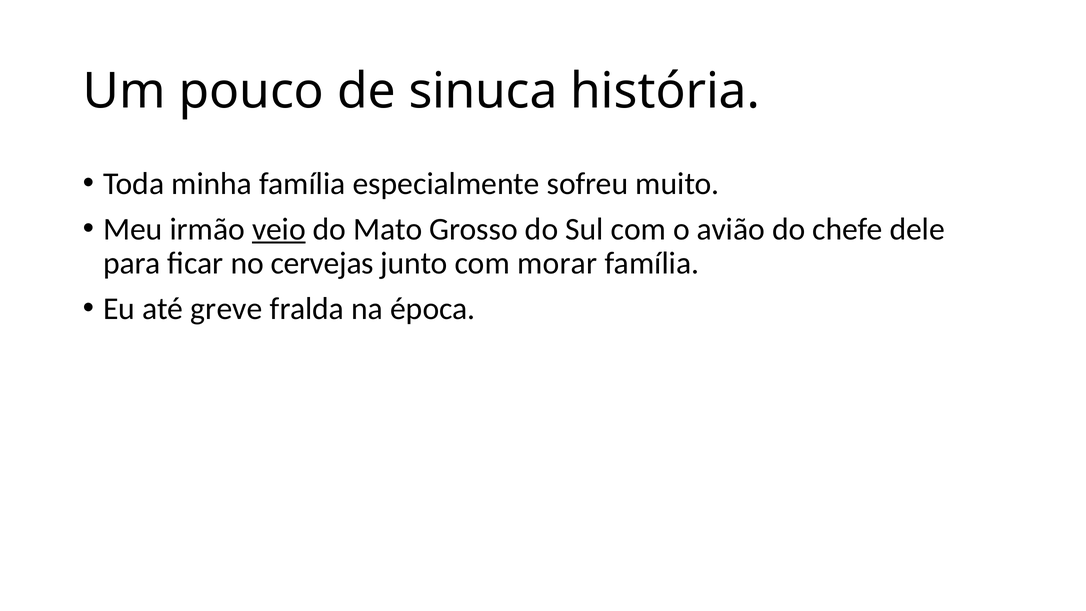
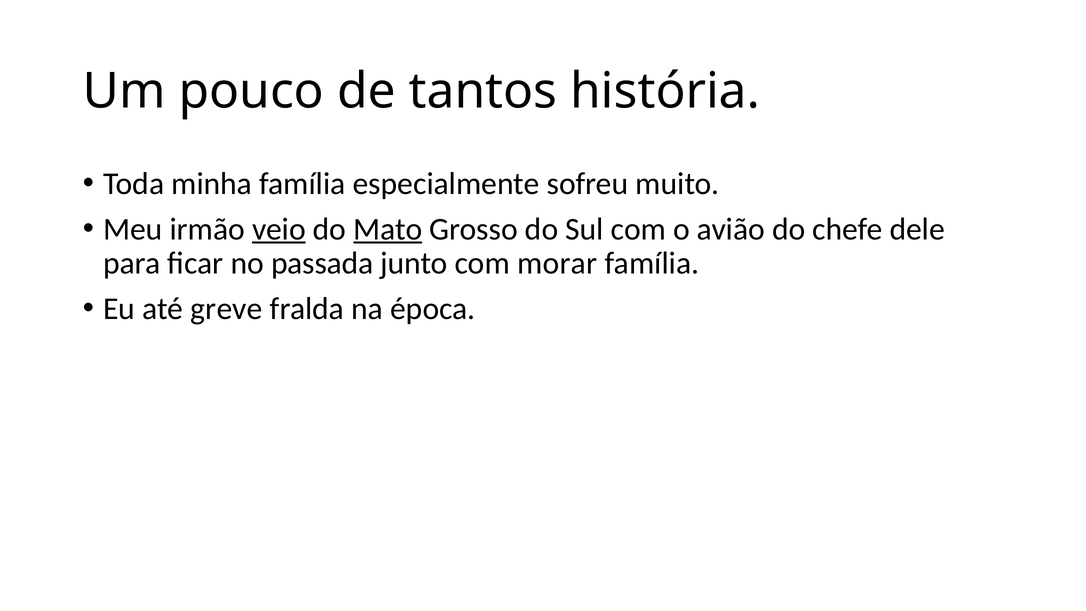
sinuca: sinuca -> tantos
Mato underline: none -> present
cervejas: cervejas -> passada
